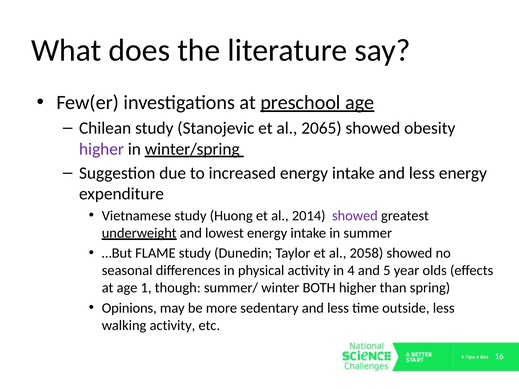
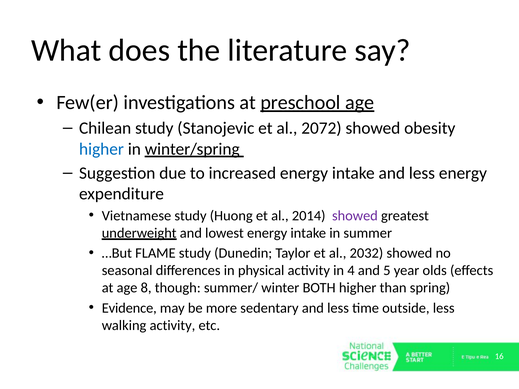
2065: 2065 -> 2072
higher at (102, 149) colour: purple -> blue
2058: 2058 -> 2032
1: 1 -> 8
Opinions: Opinions -> Evidence
